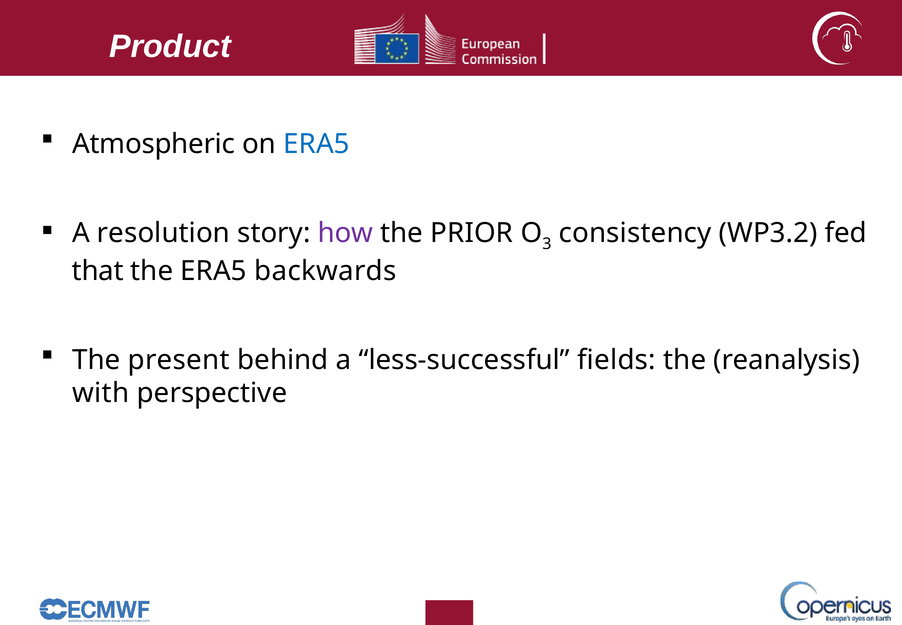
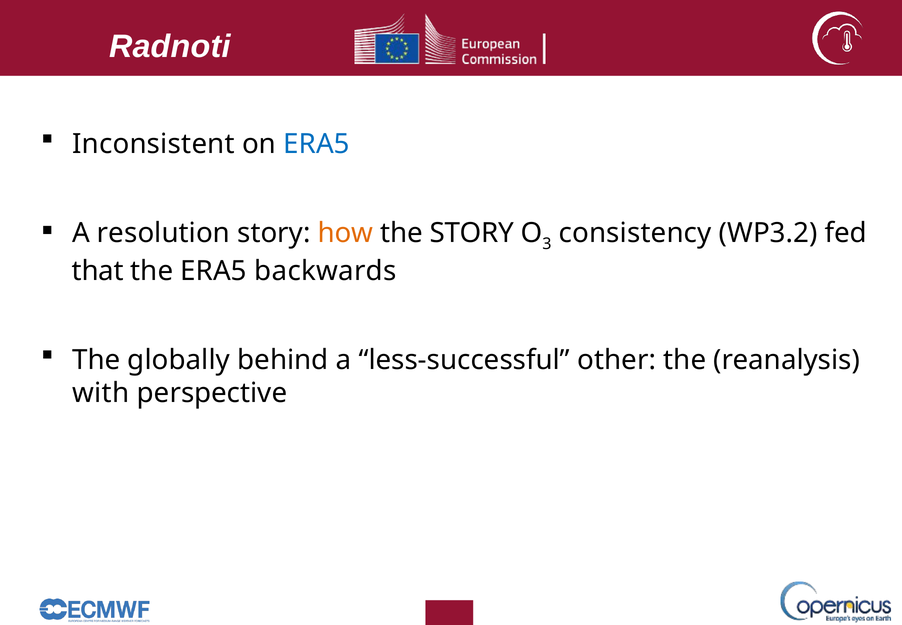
Product: Product -> Radnoti
Atmospheric: Atmospheric -> Inconsistent
how colour: purple -> orange
the PRIOR: PRIOR -> STORY
present: present -> globally
fields: fields -> other
